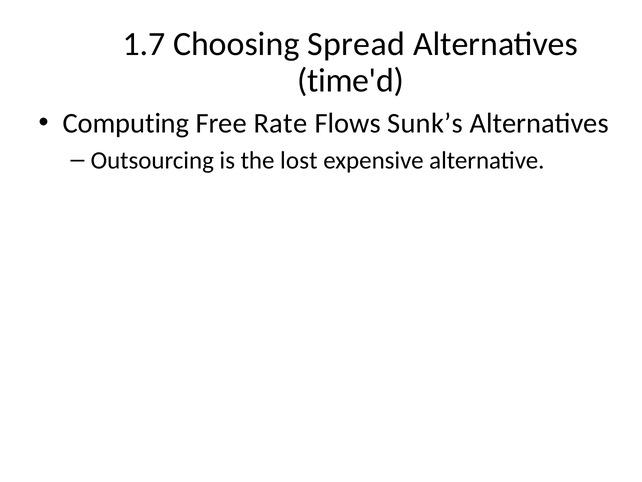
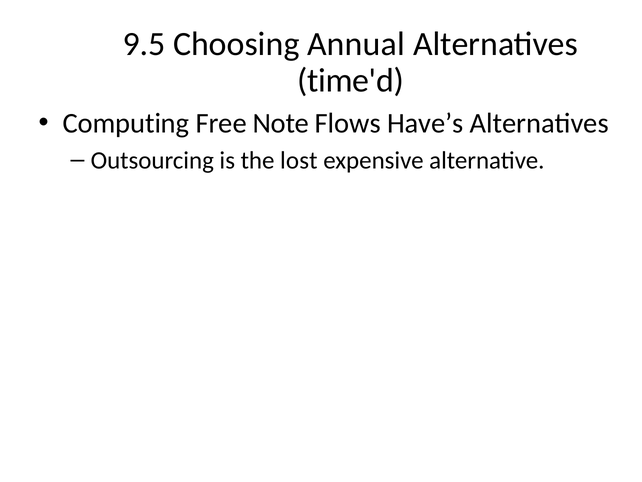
1.7: 1.7 -> 9.5
Spread: Spread -> Annual
Rate: Rate -> Note
Sunk’s: Sunk’s -> Have’s
